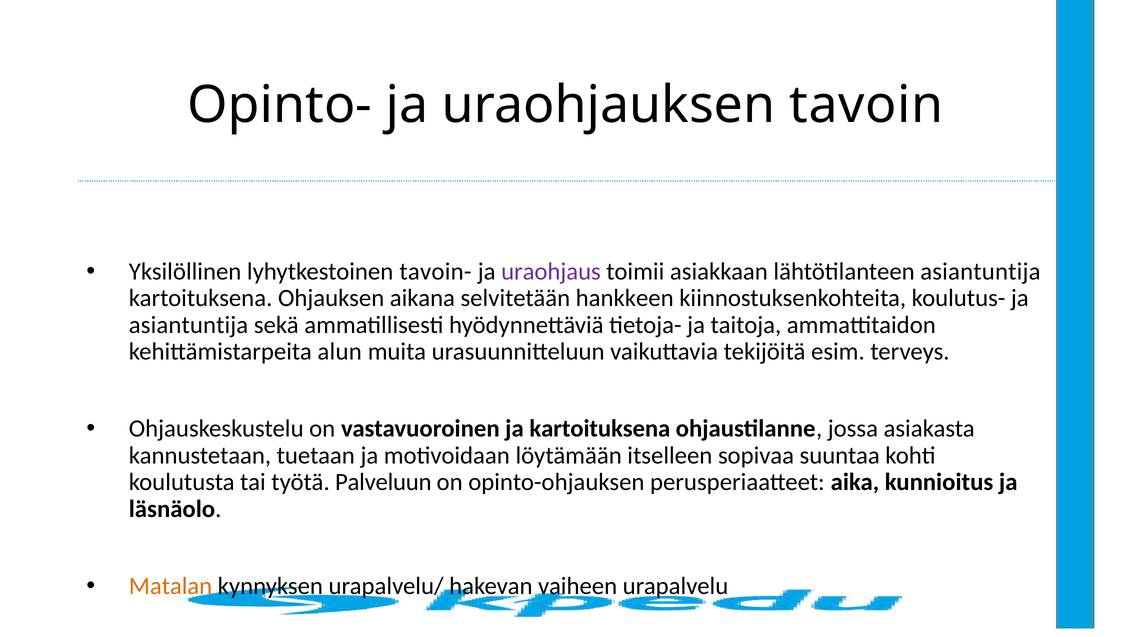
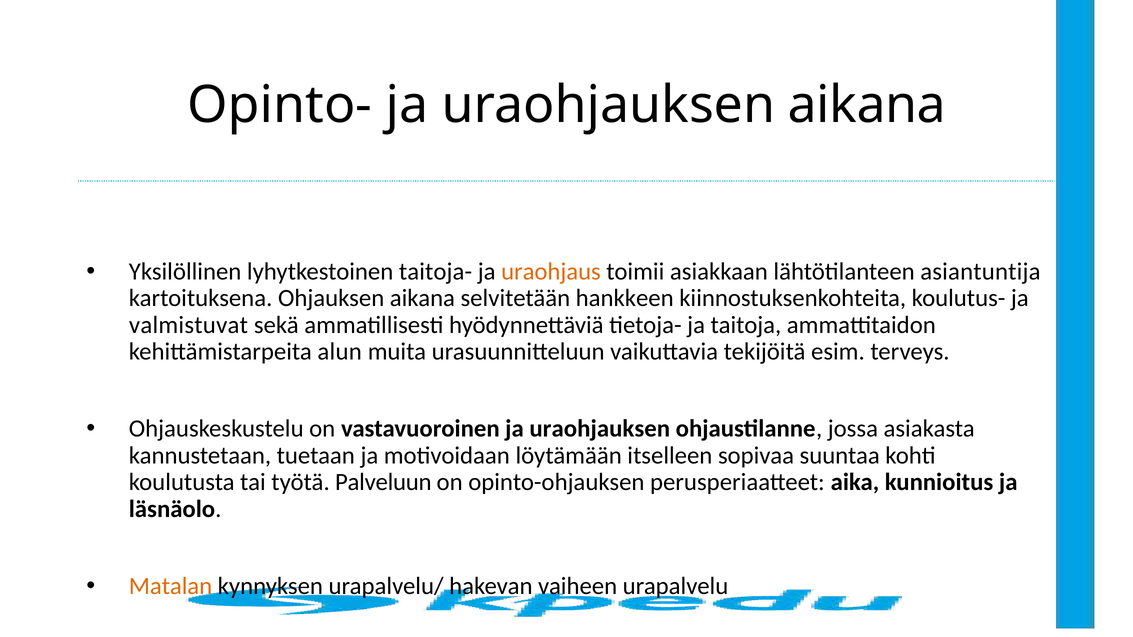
uraohjauksen tavoin: tavoin -> aikana
tavoin-: tavoin- -> taitoja-
uraohjaus colour: purple -> orange
asiantuntija at (189, 325): asiantuntija -> valmistuvat
vastavuoroinen ja kartoituksena: kartoituksena -> uraohjauksen
